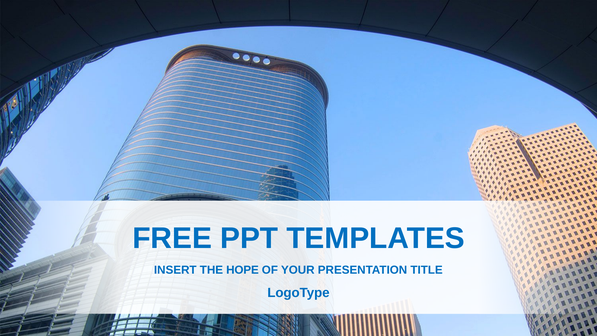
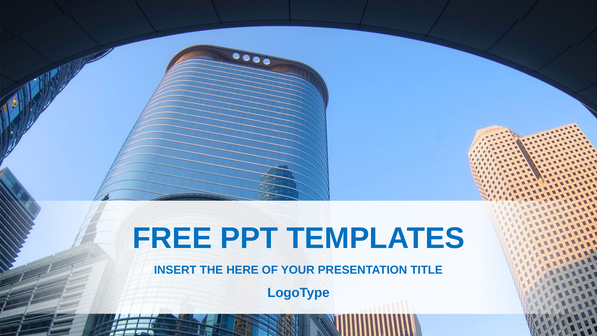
HOPE: HOPE -> HERE
